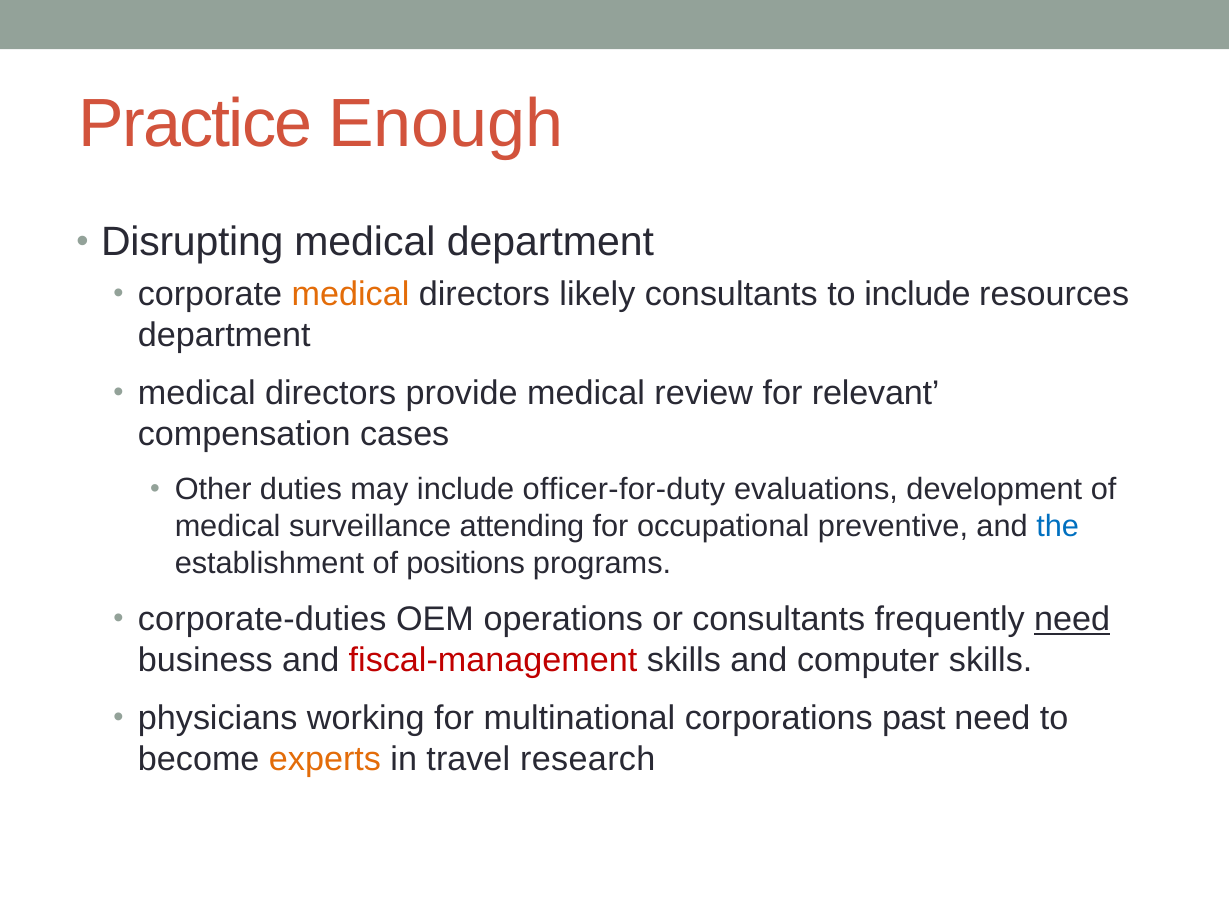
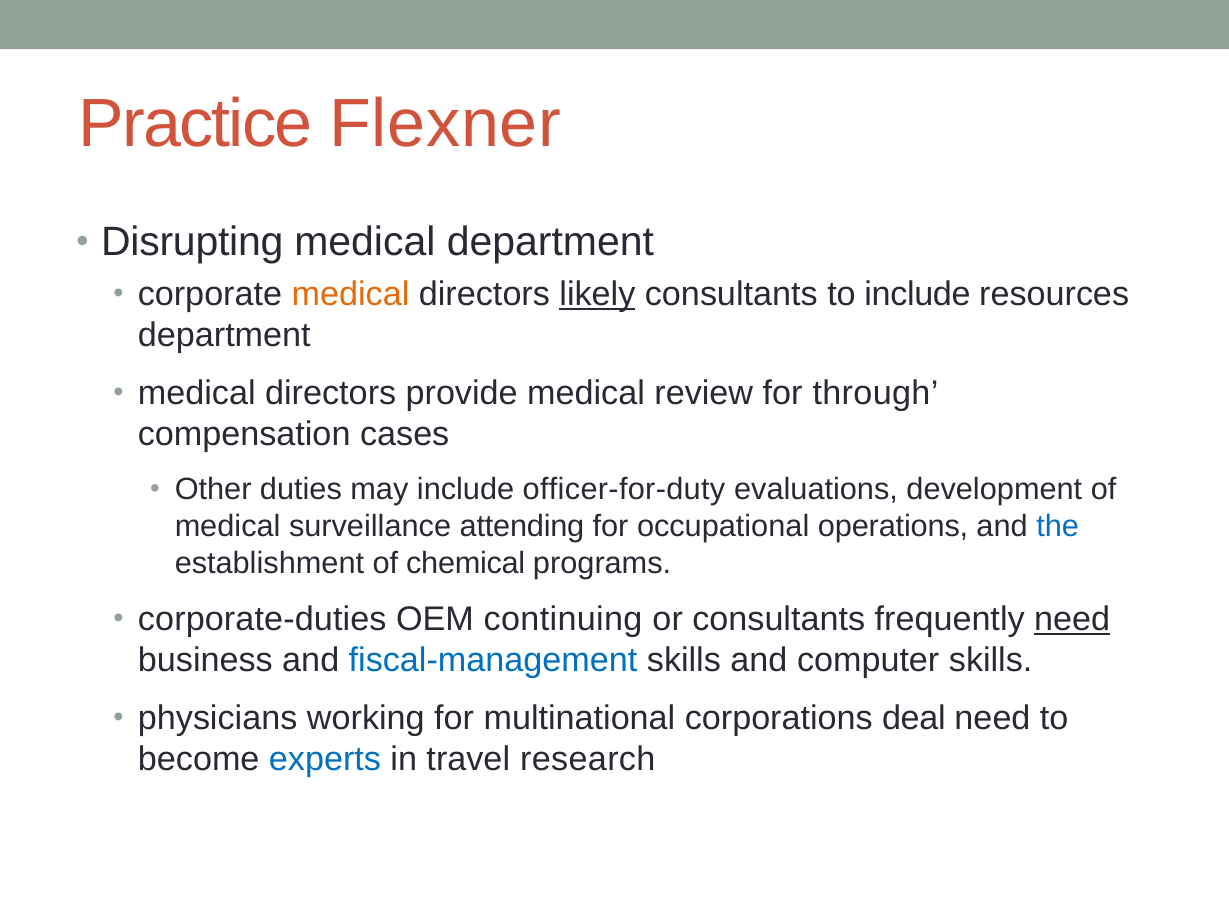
Enough: Enough -> Flexner
likely underline: none -> present
relevant: relevant -> through
preventive: preventive -> operations
positions: positions -> chemical
operations: operations -> continuing
fiscal-management colour: red -> blue
past: past -> deal
experts colour: orange -> blue
